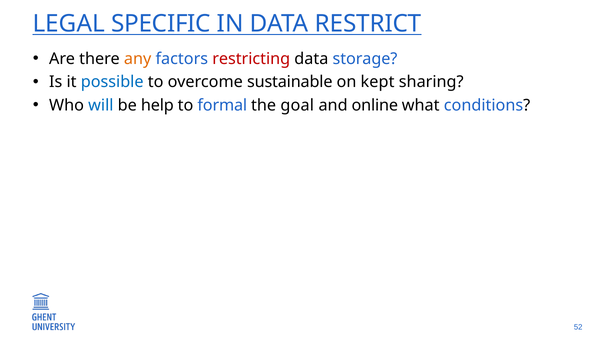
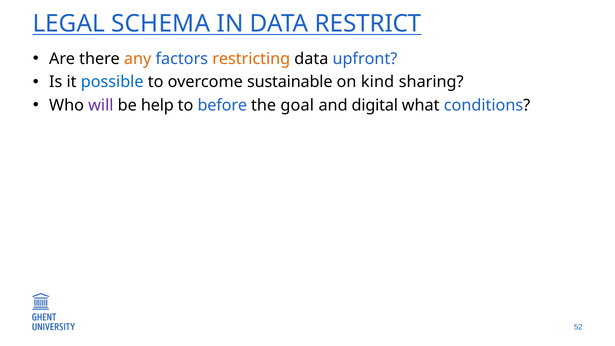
SPECIFIC: SPECIFIC -> SCHEMA
restricting colour: red -> orange
storage: storage -> upfront
kept: kept -> kind
will colour: blue -> purple
formal: formal -> before
online: online -> digital
